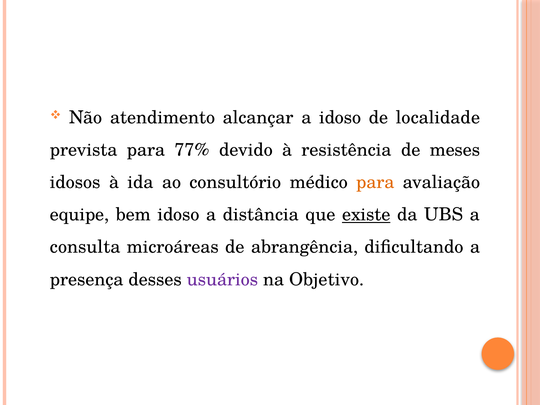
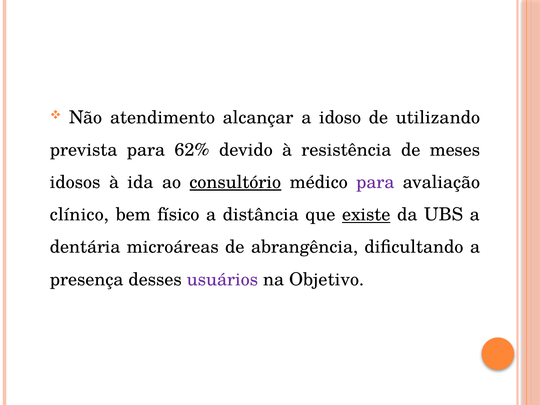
localidade: localidade -> utilizando
77%: 77% -> 62%
consultório underline: none -> present
para at (375, 182) colour: orange -> purple
equipe: equipe -> clínico
bem idoso: idoso -> físico
consulta: consulta -> dentária
